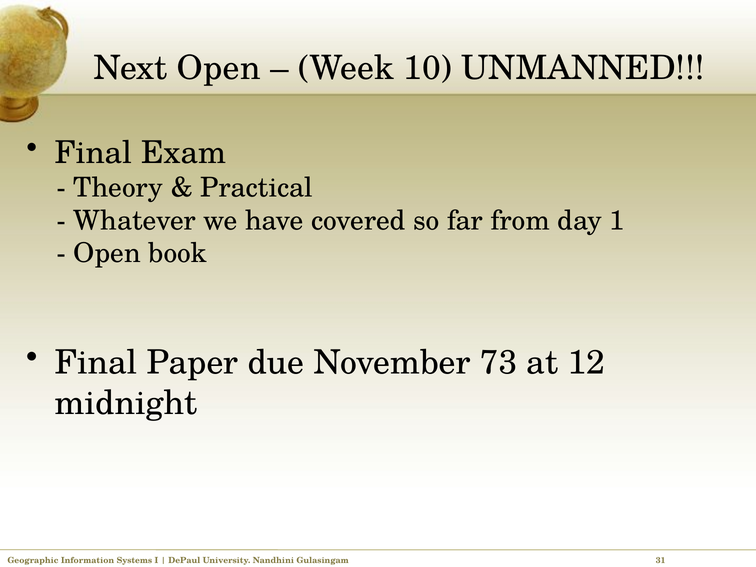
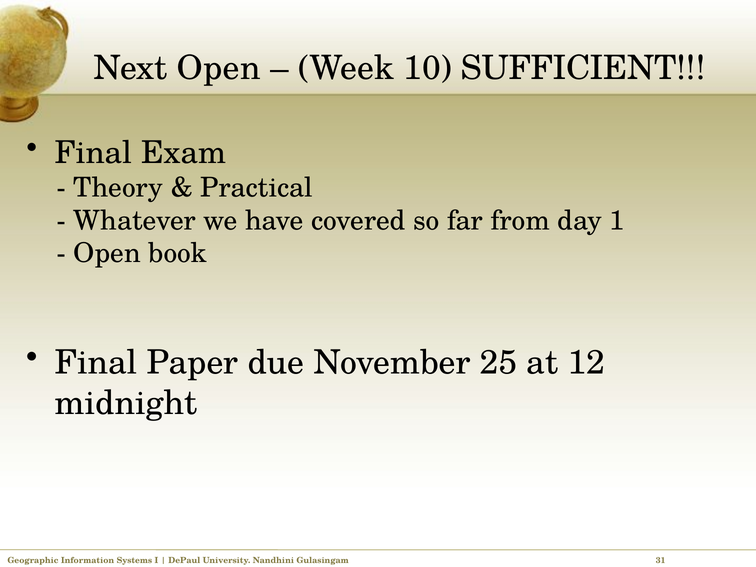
UNMANNED: UNMANNED -> SUFFICIENT
73: 73 -> 25
